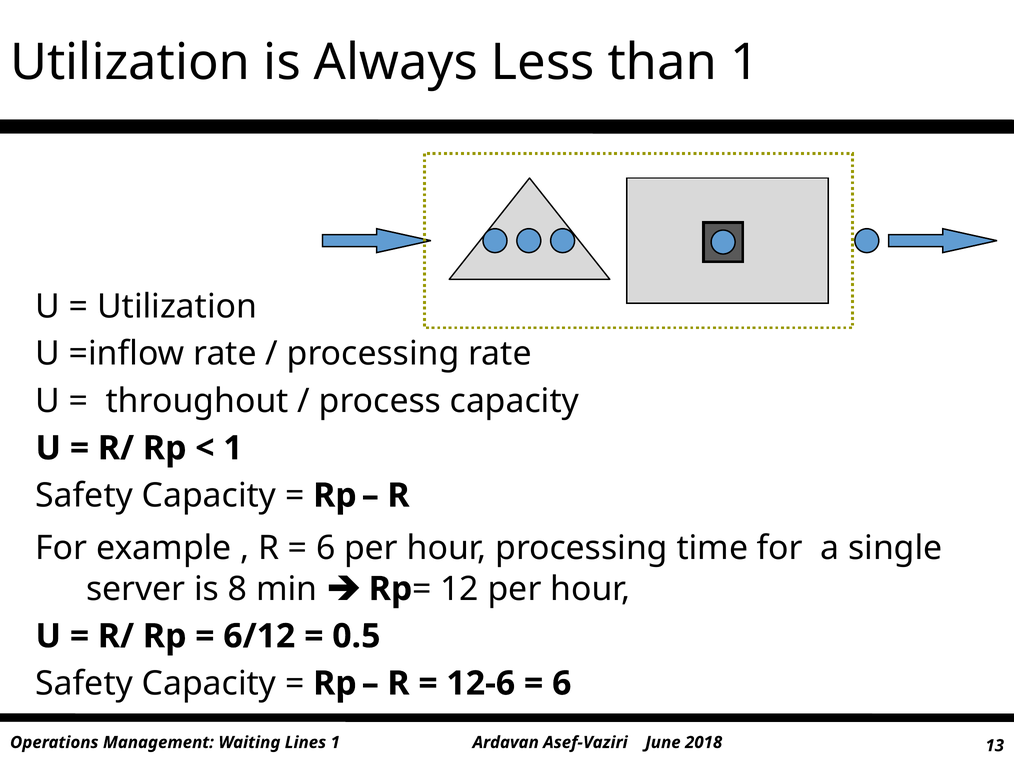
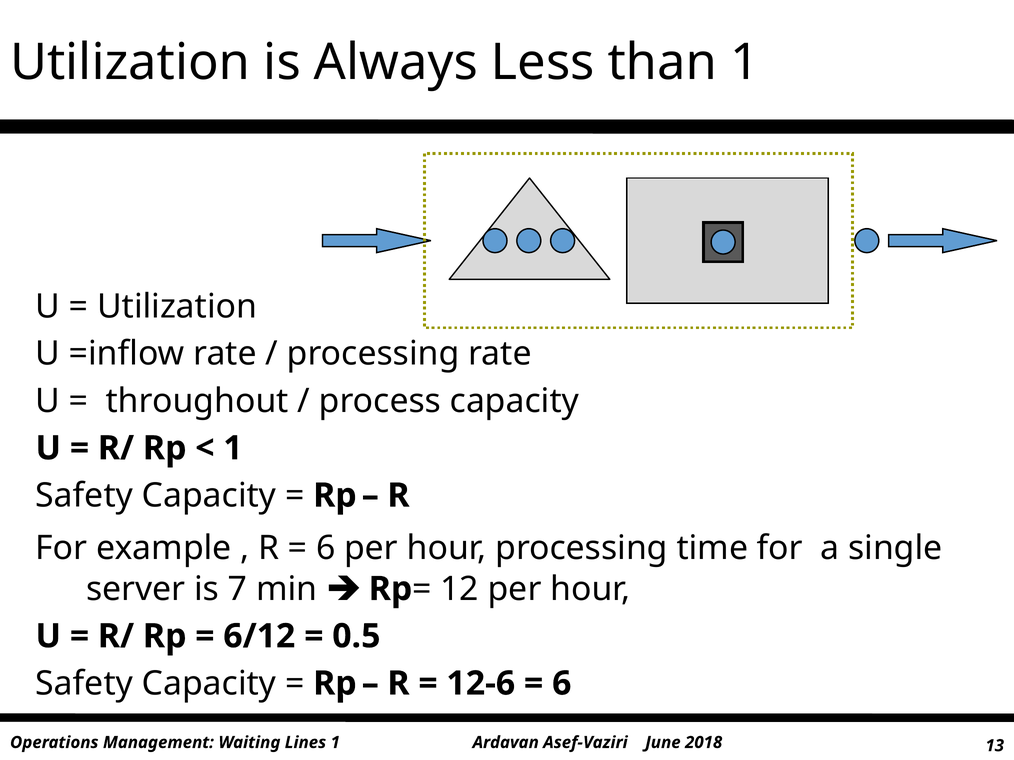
8: 8 -> 7
